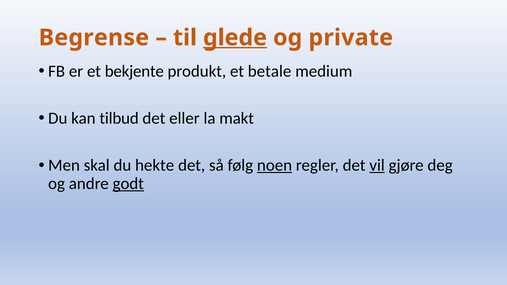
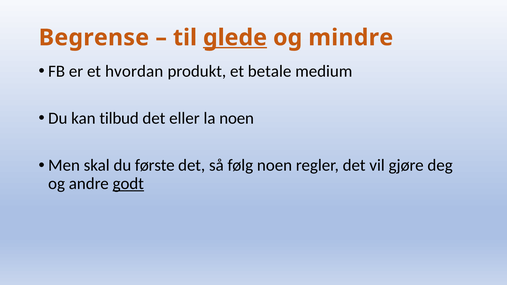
private: private -> mindre
bekjente: bekjente -> hvordan
la makt: makt -> noen
hekte: hekte -> første
noen at (275, 165) underline: present -> none
vil underline: present -> none
